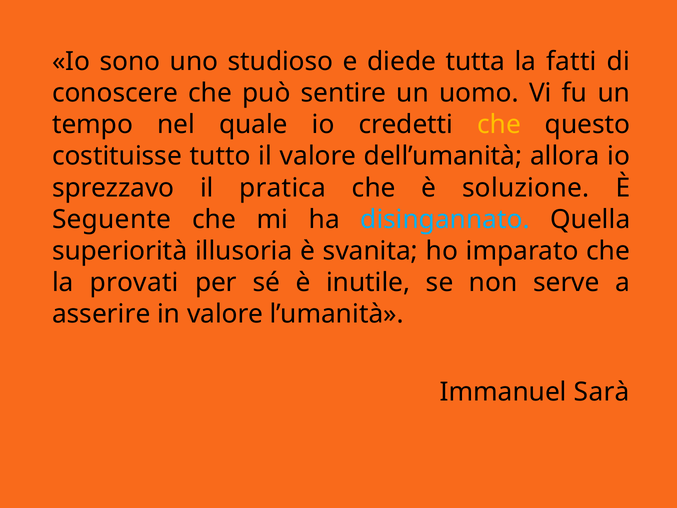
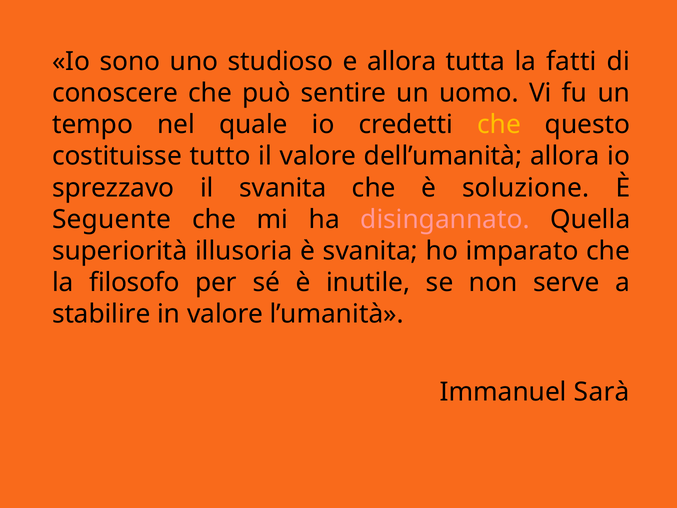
e diede: diede -> allora
il pratica: pratica -> svanita
disingannato colour: light blue -> pink
provati: provati -> filosofo
asserire: asserire -> stabilire
